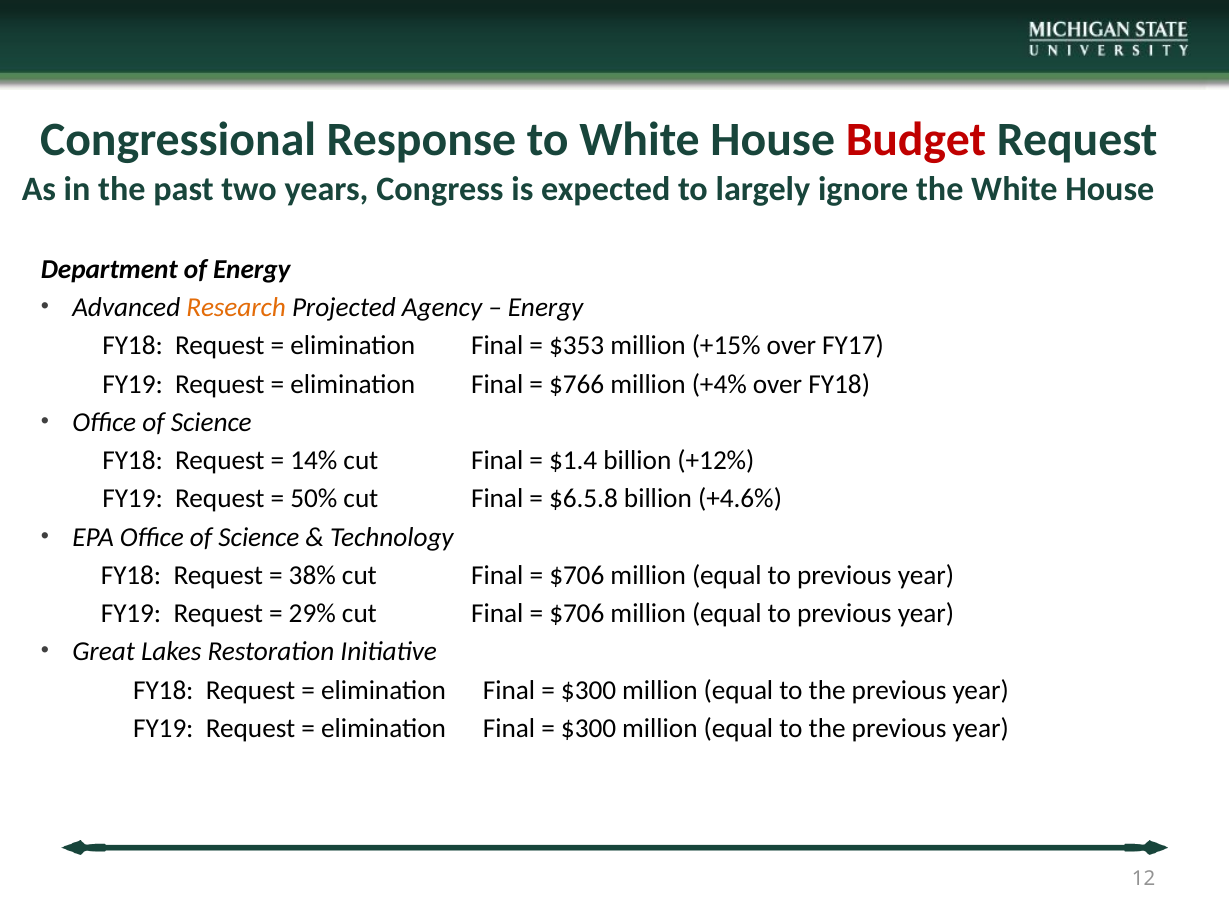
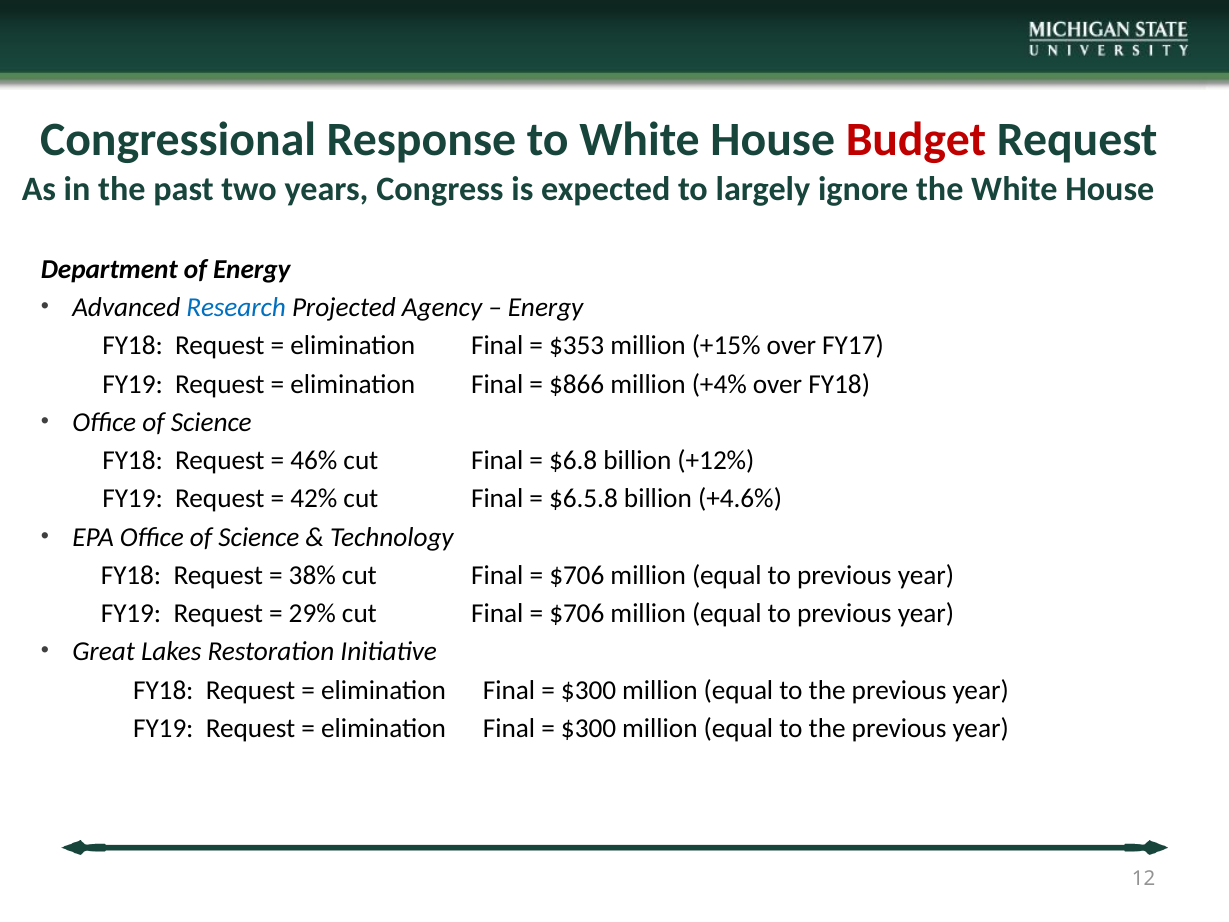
Research colour: orange -> blue
$766: $766 -> $866
14%: 14% -> 46%
$1.4: $1.4 -> $6.8
50%: 50% -> 42%
